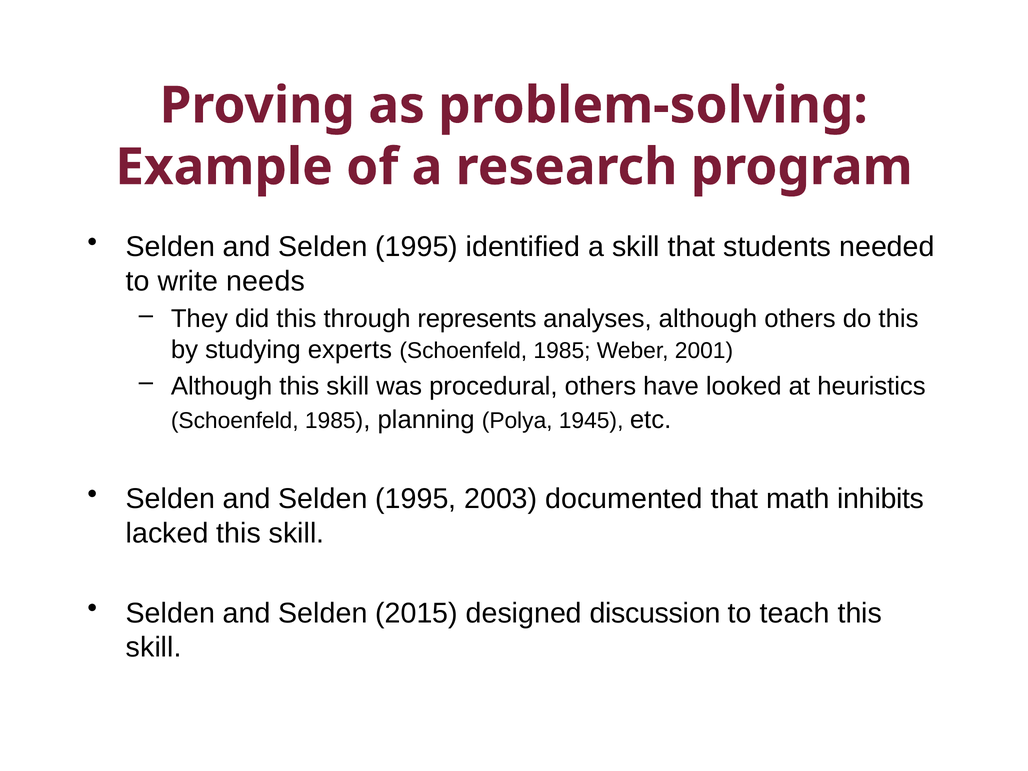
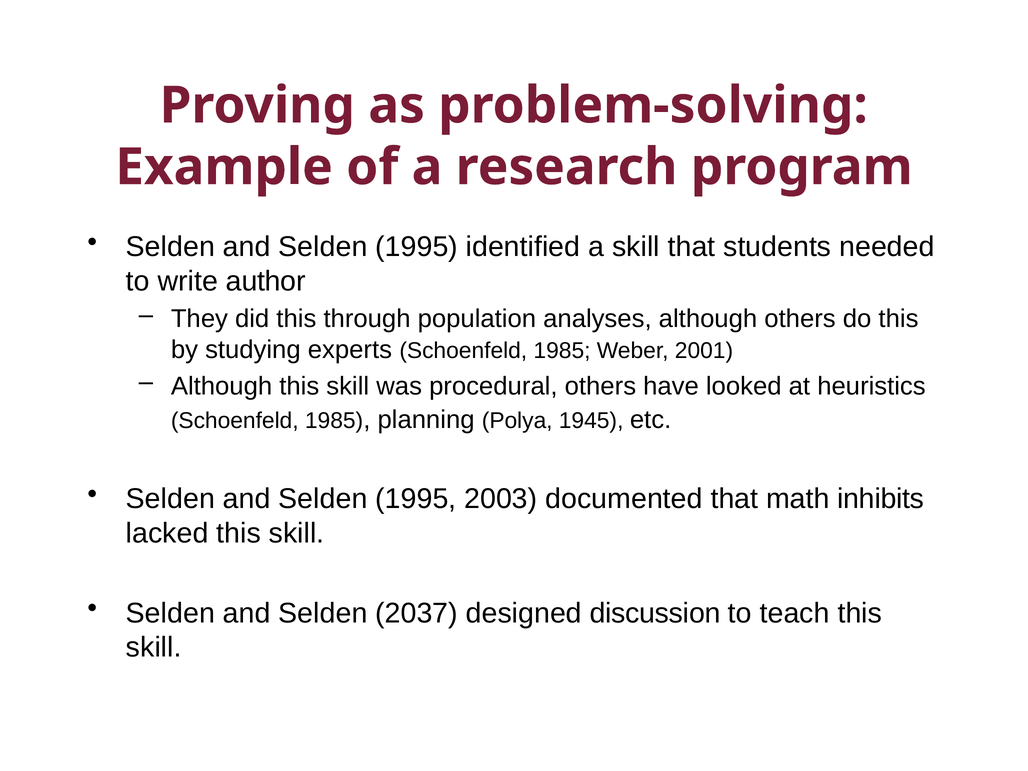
needs: needs -> author
represents: represents -> population
2015: 2015 -> 2037
